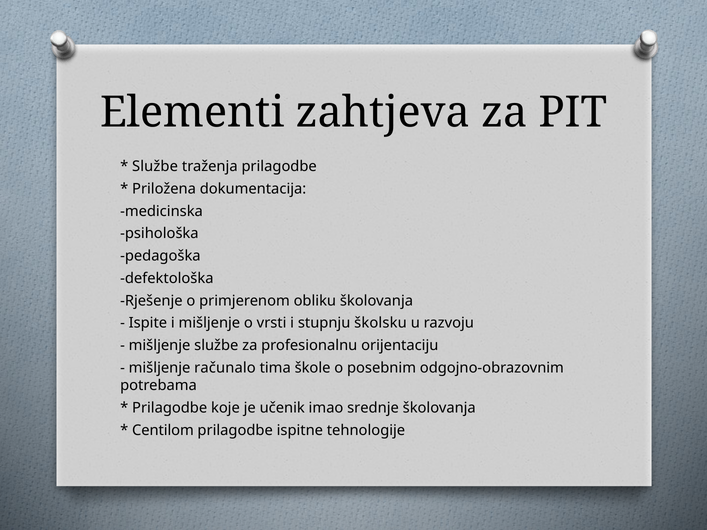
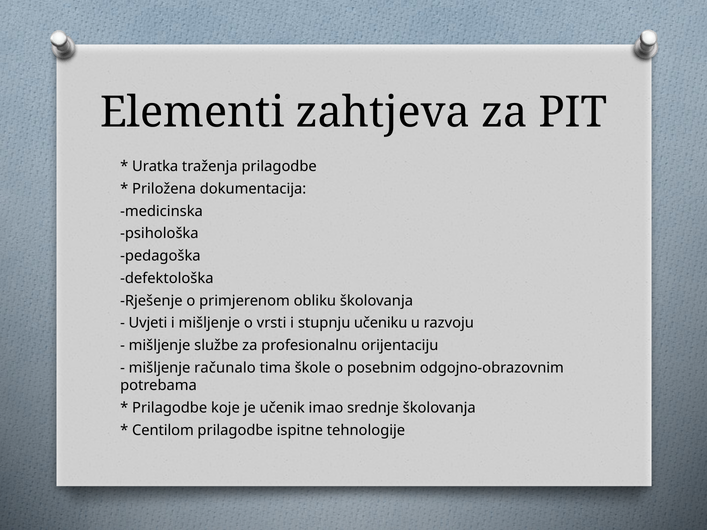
Službe at (155, 167): Službe -> Uratka
Ispite: Ispite -> Uvjeti
školsku: školsku -> učeniku
